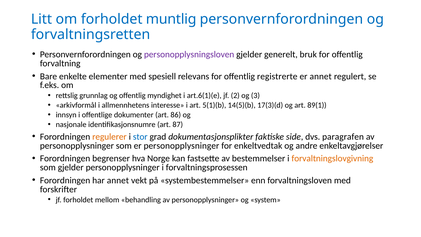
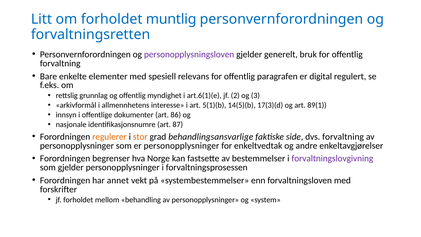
registrerte: registrerte -> paragrafen
er annet: annet -> digital
stor colour: blue -> orange
dokumentasjonsplikter: dokumentasjonsplikter -> behandlingsansvarlige
dvs paragrafen: paragrafen -> forvaltning
forvaltningslovgivning colour: orange -> purple
